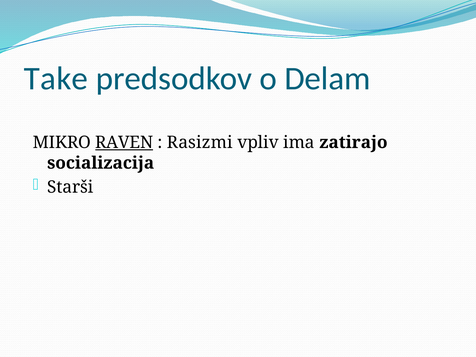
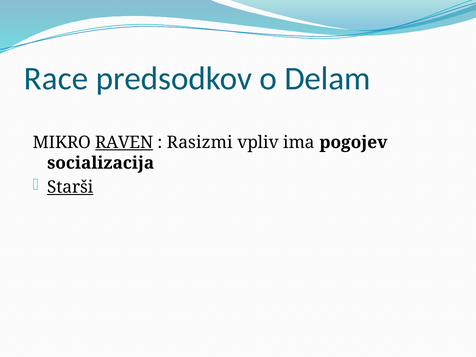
Take: Take -> Race
zatirajo: zatirajo -> pogojev
Starši underline: none -> present
